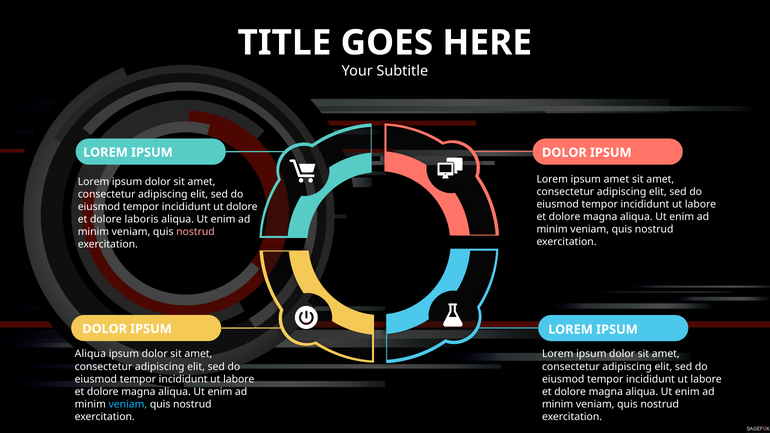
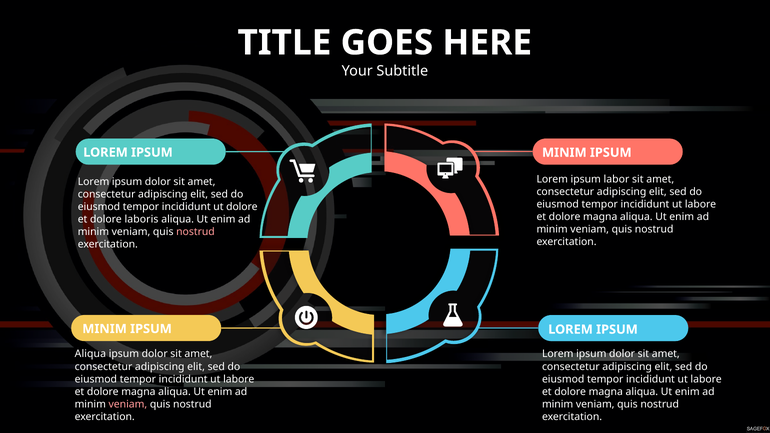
DOLOR at (564, 153): DOLOR -> MINIM
ipsum amet: amet -> labor
DOLOR at (105, 329): DOLOR -> MINIM
veniam at (128, 404) colour: light blue -> pink
